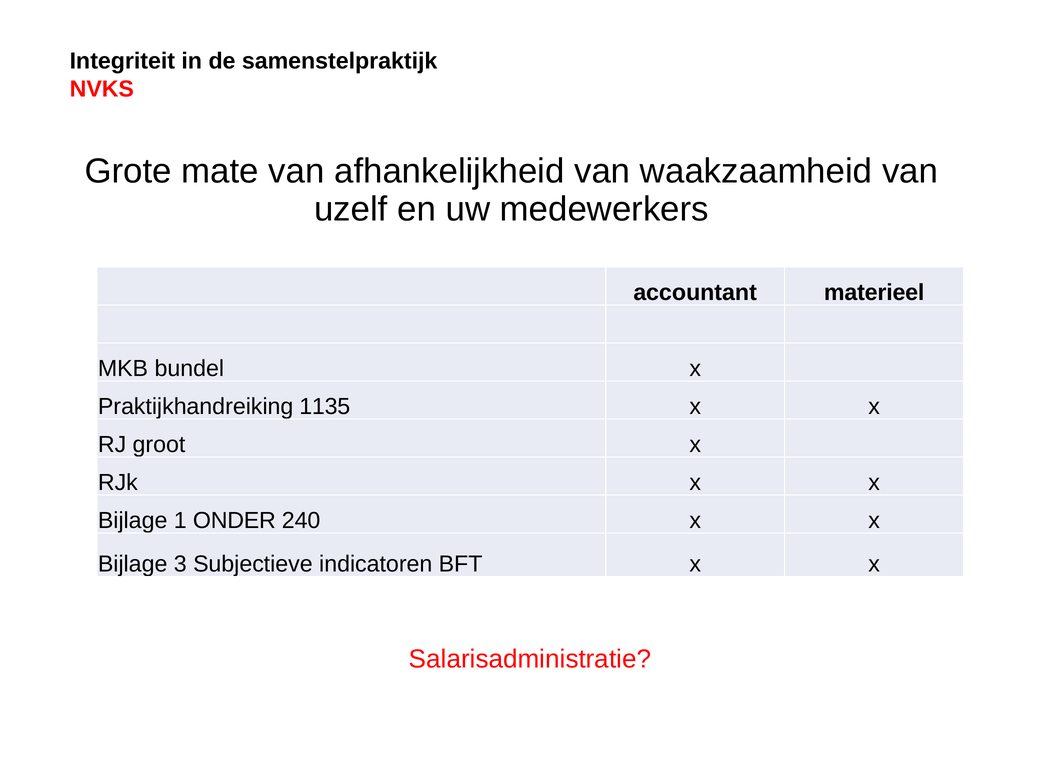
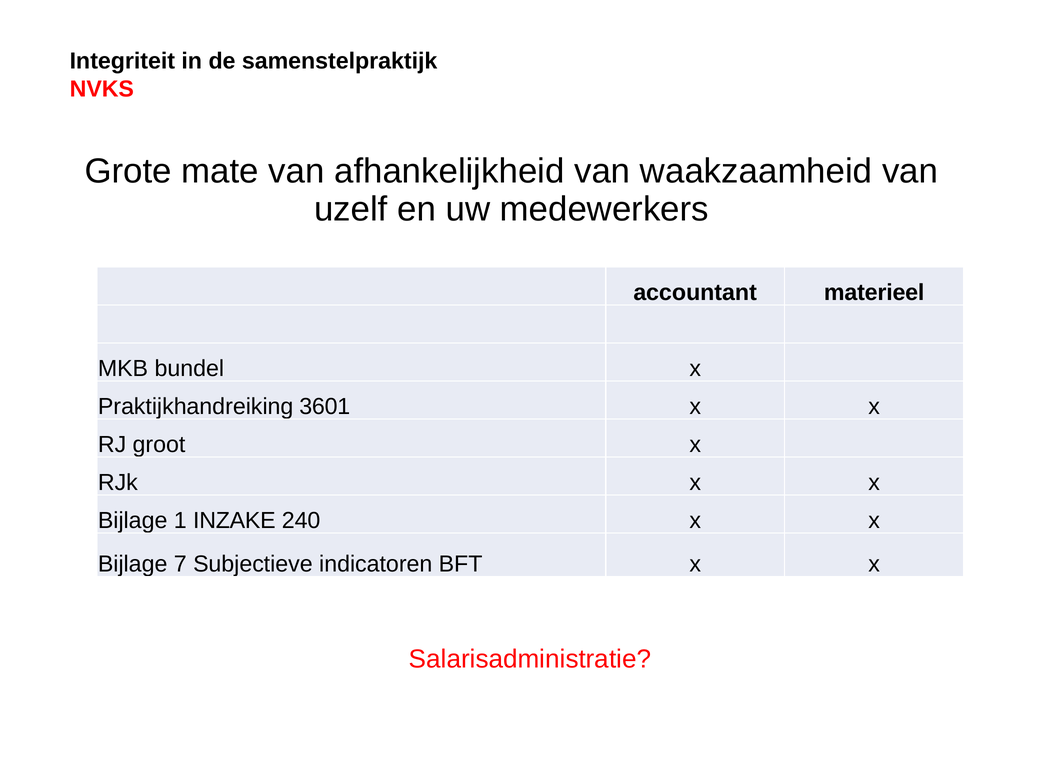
1135: 1135 -> 3601
ONDER: ONDER -> INZAKE
3: 3 -> 7
